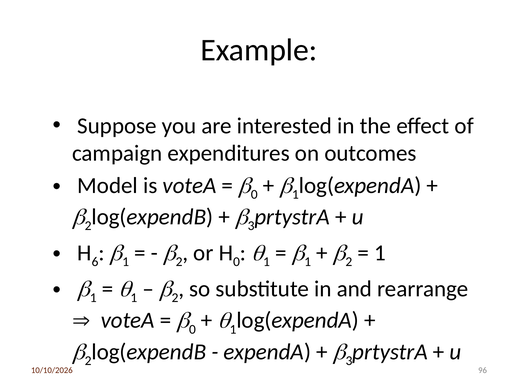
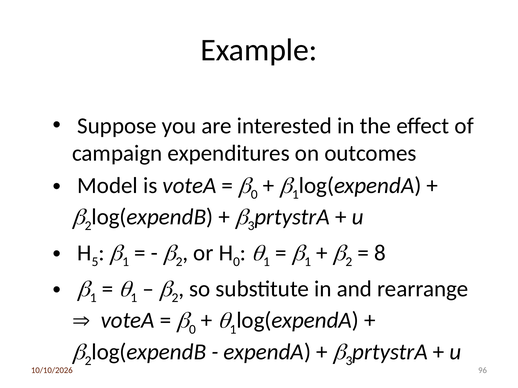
6: 6 -> 5
1 at (380, 253): 1 -> 8
